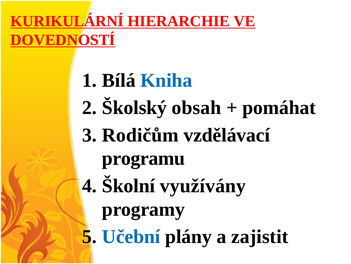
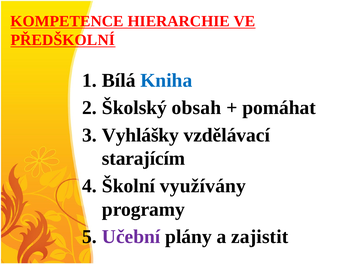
KURIKULÁRNÍ: KURIKULÁRNÍ -> KOMPETENCE
DOVEDNOSTÍ: DOVEDNOSTÍ -> PŘEDŠKOLNÍ
Rodičům: Rodičům -> Vyhlášky
programu: programu -> starajícím
Učební colour: blue -> purple
